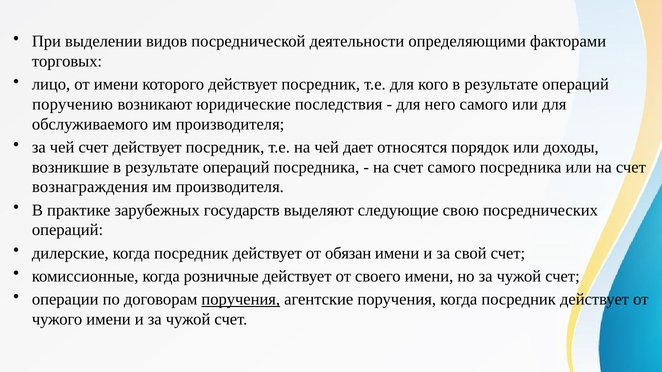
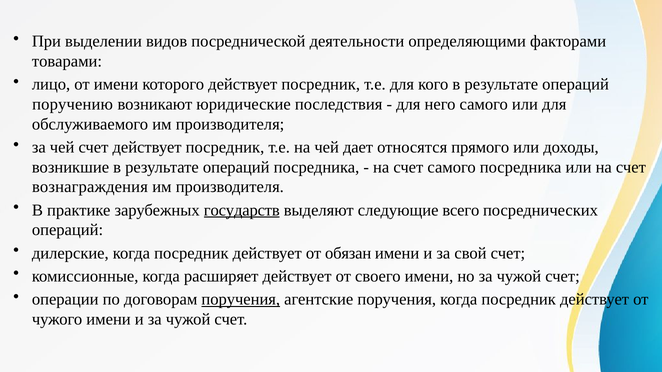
торговых: торговых -> товарами
порядок: порядок -> прямого
государств underline: none -> present
свою: свою -> всего
розничные: розничные -> расширяет
